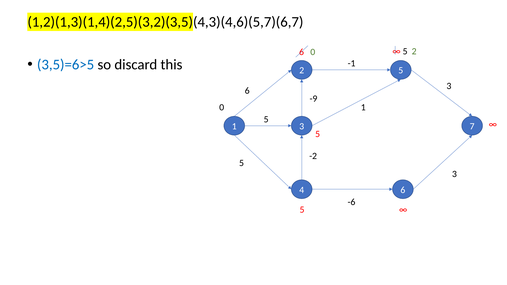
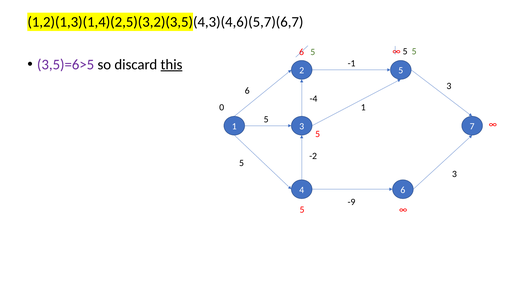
2 at (414, 52): 2 -> 5
0 at (313, 52): 0 -> 5
3,5)=6>5 colour: blue -> purple
this underline: none -> present
-9: -9 -> -4
-6: -6 -> -9
